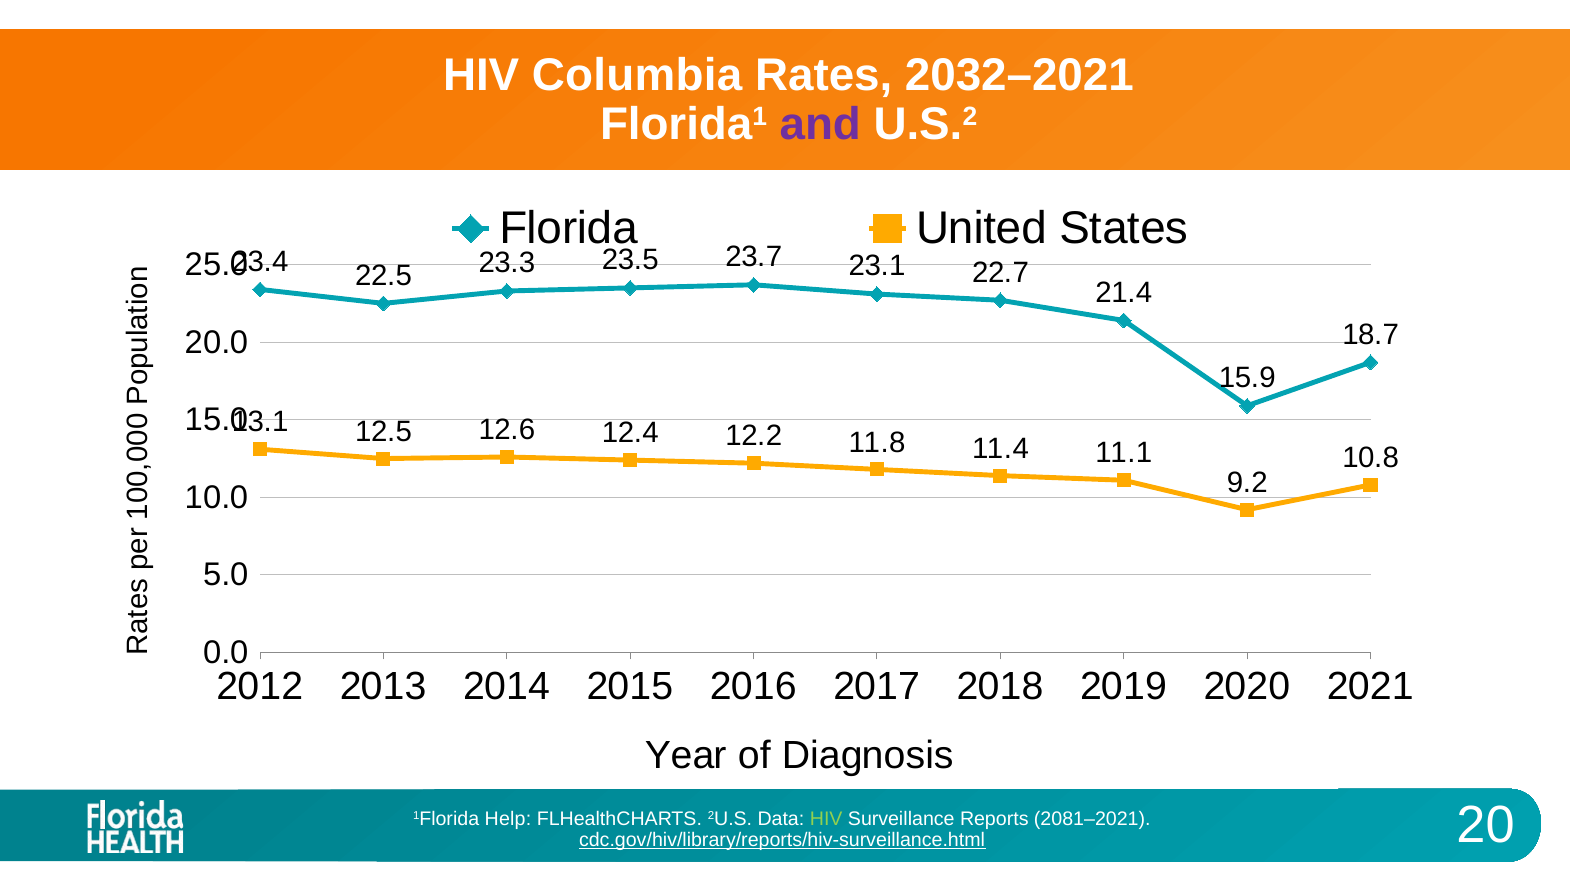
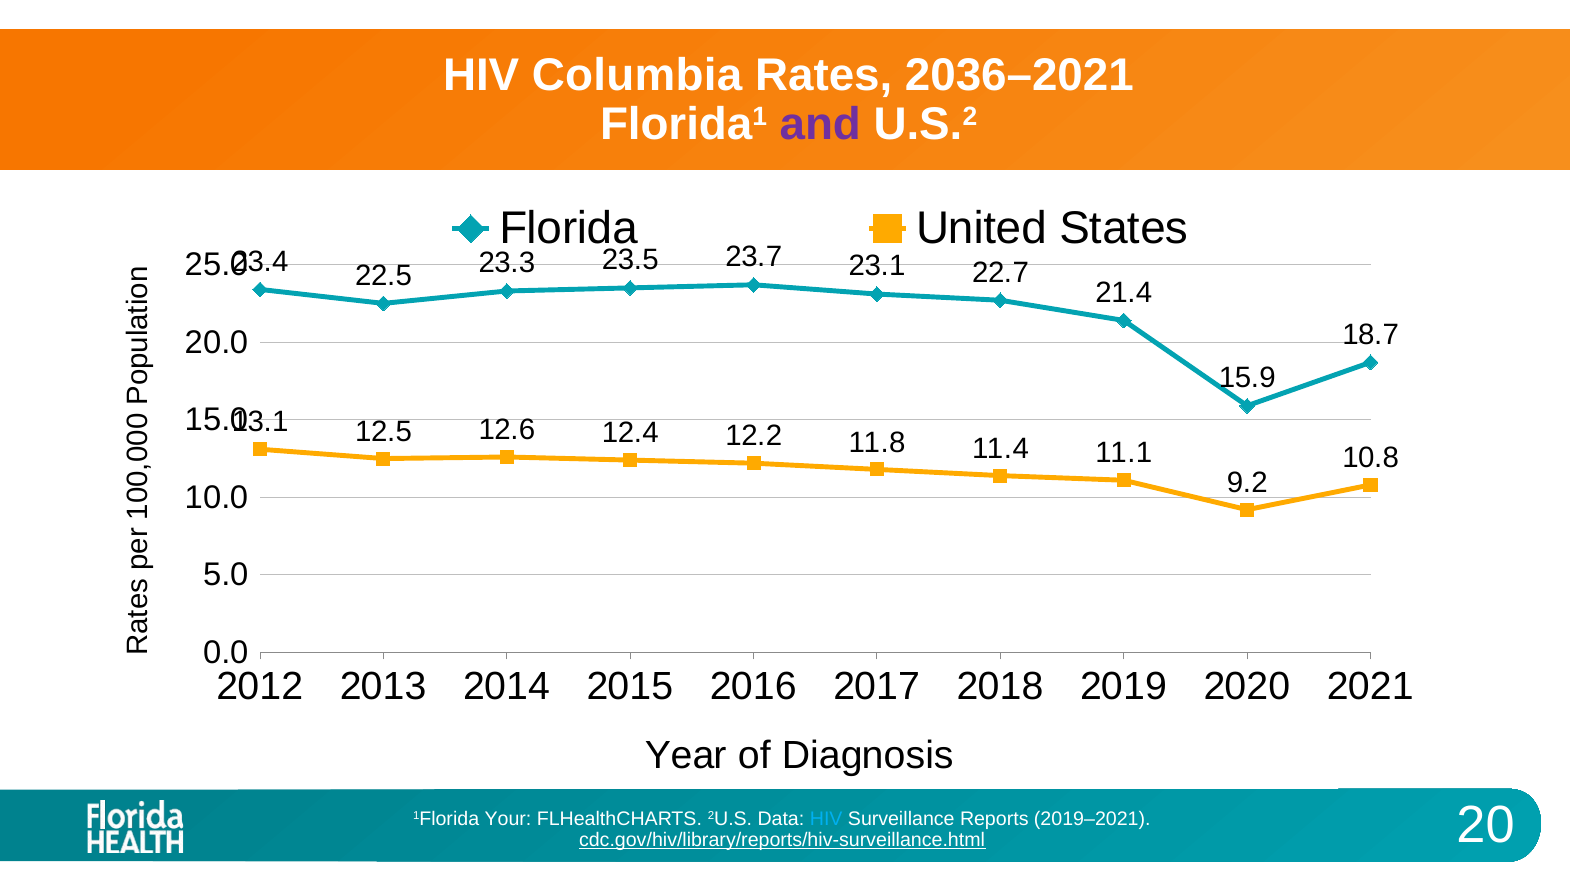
2032–2021: 2032–2021 -> 2036–2021
Help: Help -> Your
HIV at (826, 819) colour: light green -> light blue
2081–2021: 2081–2021 -> 2019–2021
